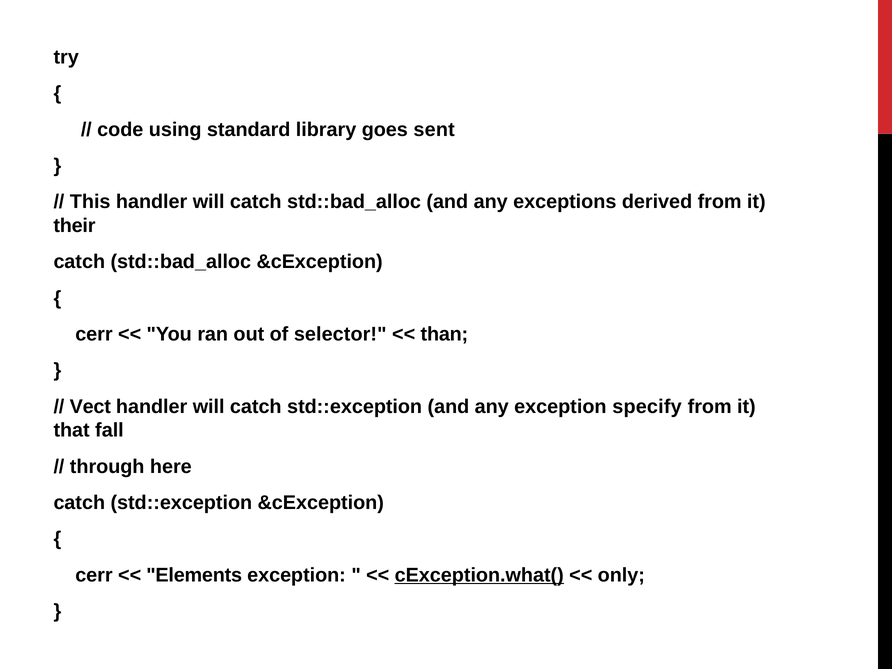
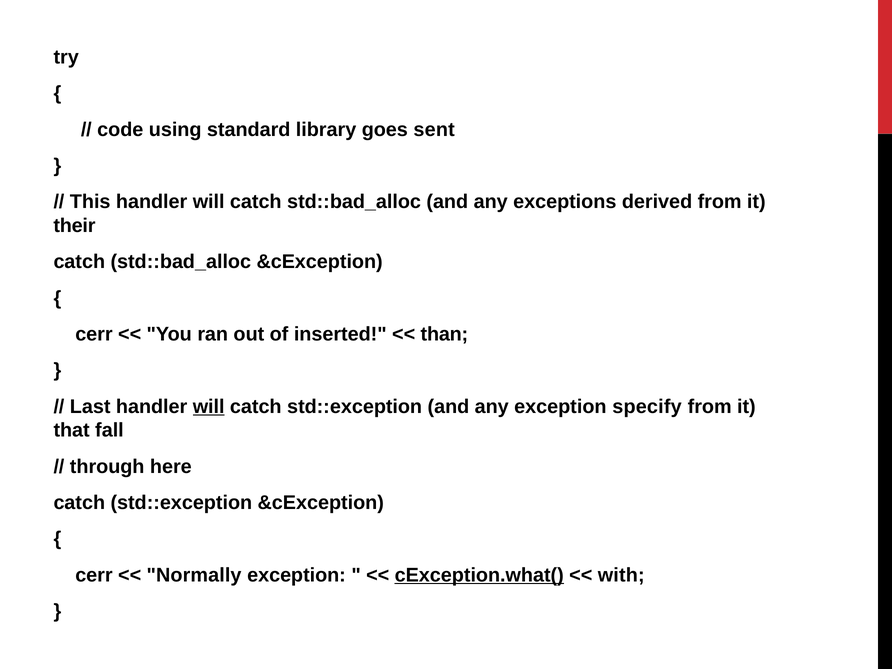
selector: selector -> inserted
Vect: Vect -> Last
will at (209, 407) underline: none -> present
Elements: Elements -> Normally
only: only -> with
